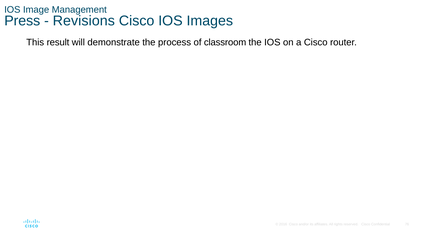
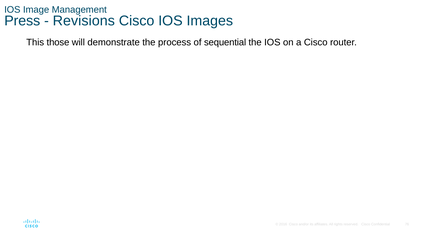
result: result -> those
classroom: classroom -> sequential
